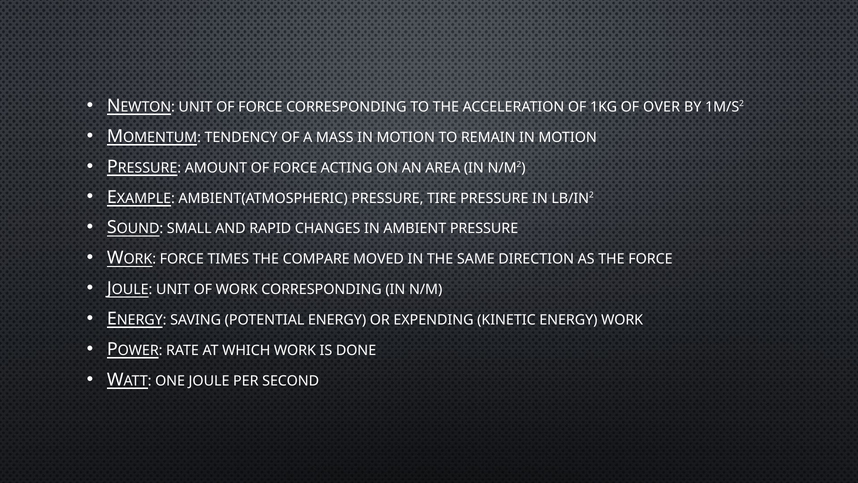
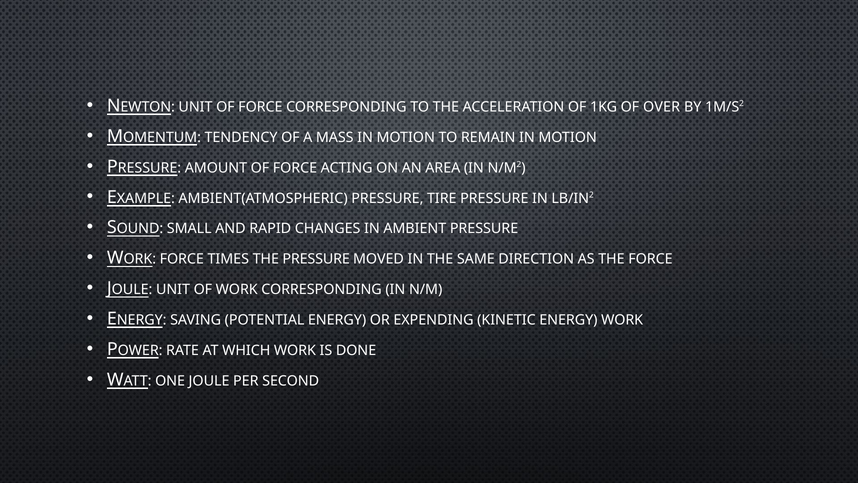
THE COMPARE: COMPARE -> PRESSURE
